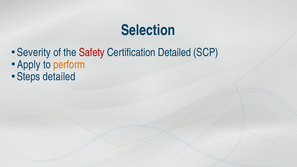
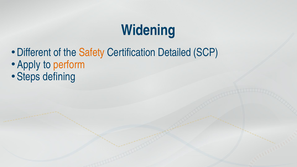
Selection: Selection -> Widening
Severity: Severity -> Different
Safety colour: red -> orange
Steps detailed: detailed -> defining
